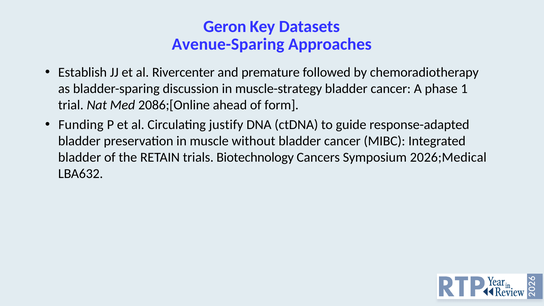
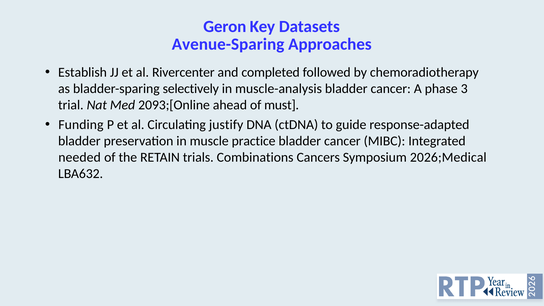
premature: premature -> completed
discussion: discussion -> selectively
muscle-strategy: muscle-strategy -> muscle-analysis
1: 1 -> 3
2086;[Online: 2086;[Online -> 2093;[Online
form: form -> must
without: without -> practice
bladder at (80, 157): bladder -> needed
Biotechnology: Biotechnology -> Combinations
